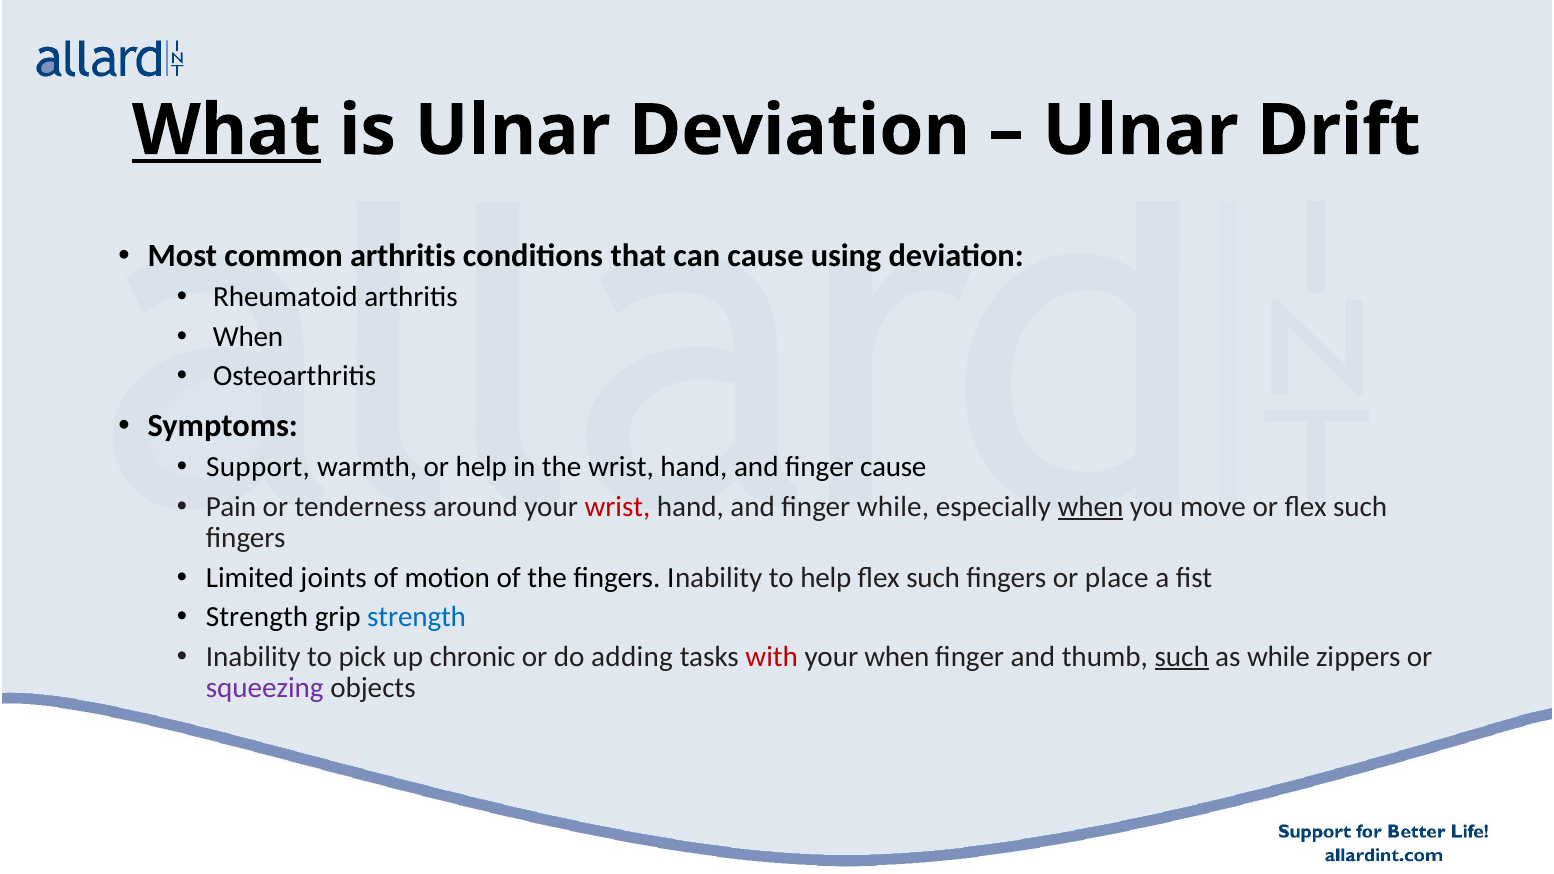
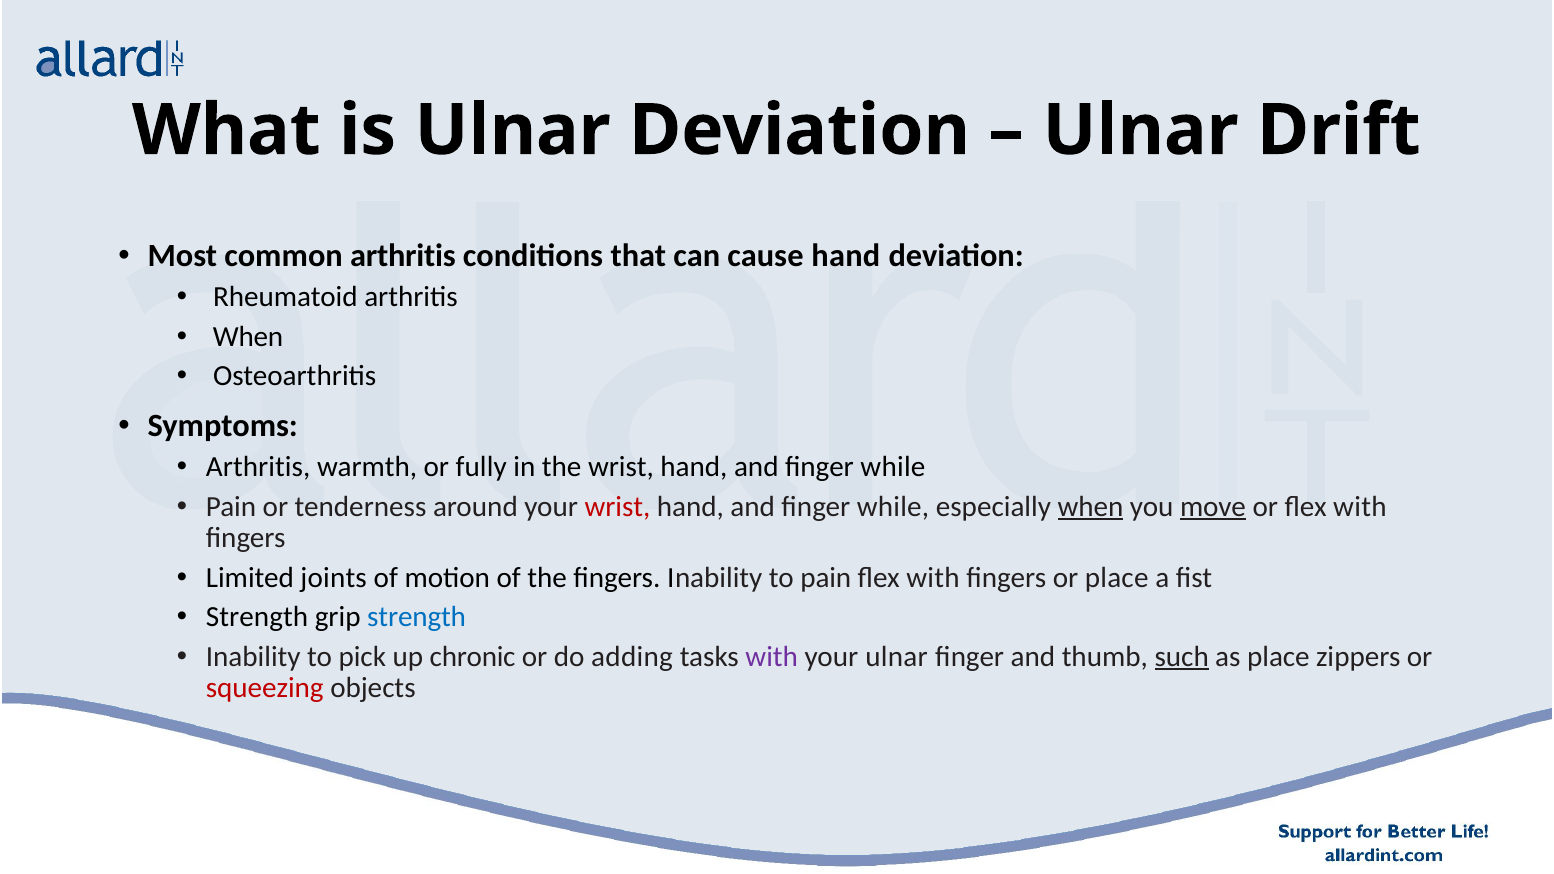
What underline: present -> none
cause using: using -> hand
Support at (258, 467): Support -> Arthritis
or help: help -> fully
cause at (893, 467): cause -> while
move underline: none -> present
or flex such: such -> with
to help: help -> pain
such at (933, 578): such -> with
with at (772, 657) colour: red -> purple
your when: when -> ulnar
as while: while -> place
squeezing colour: purple -> red
